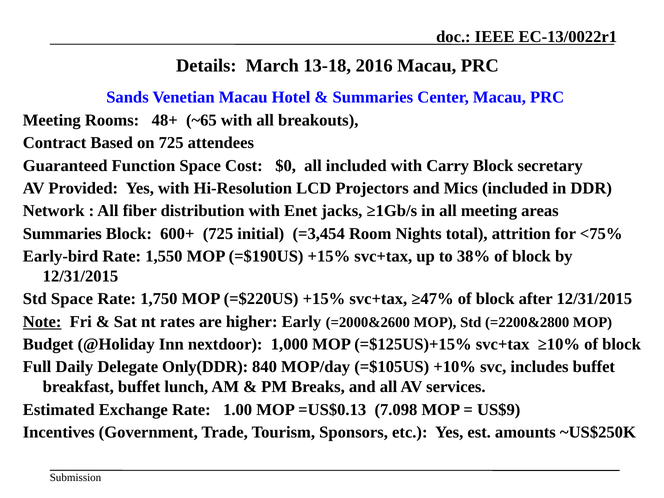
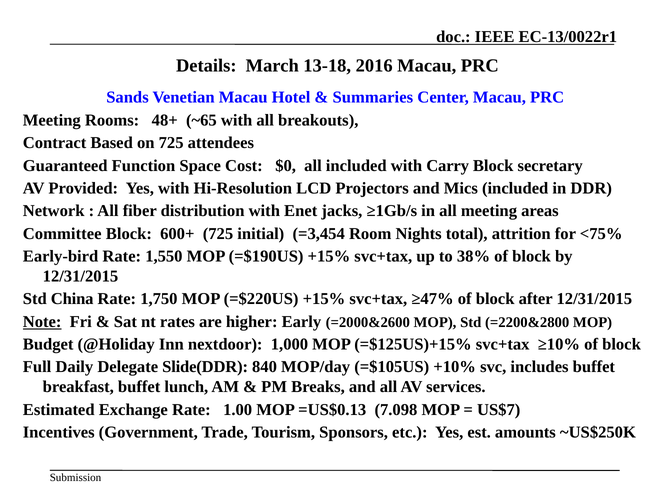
Summaries at (62, 234): Summaries -> Committee
Std Space: Space -> China
Only(DDR: Only(DDR -> Slide(DDR
US$9: US$9 -> US$7
